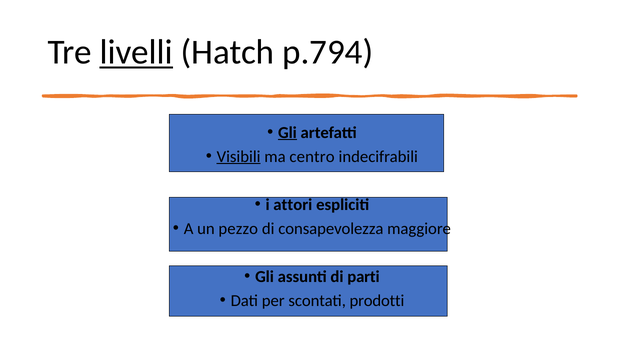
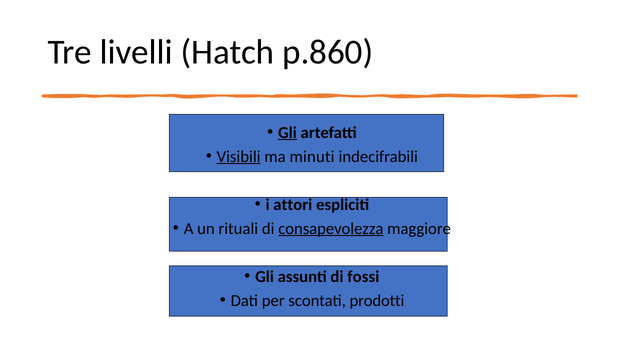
livelli underline: present -> none
p.794: p.794 -> p.860
centro: centro -> minuti
pezzo: pezzo -> rituali
consapevolezza underline: none -> present
parti: parti -> fossi
